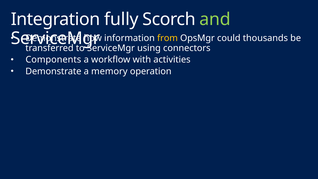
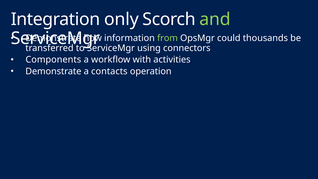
fully: fully -> only
from colour: yellow -> light green
memory: memory -> contacts
